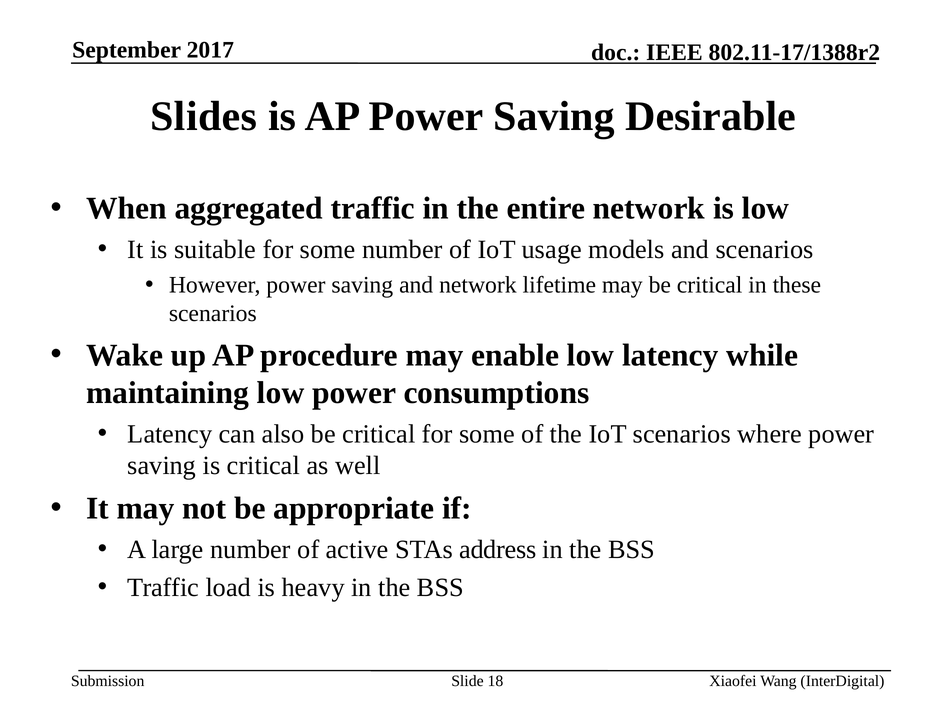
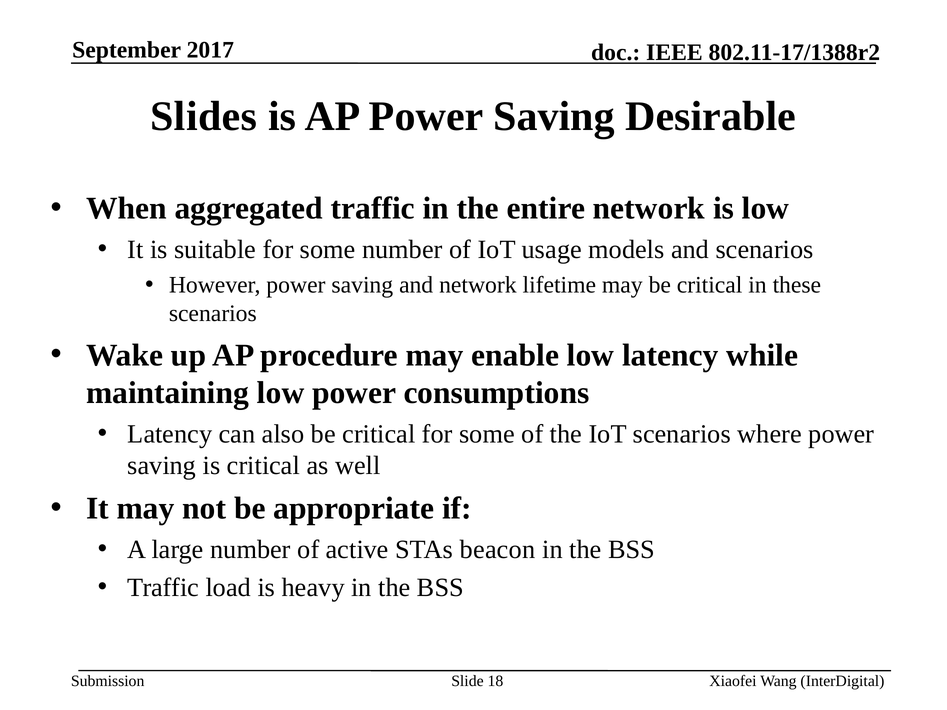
address: address -> beacon
